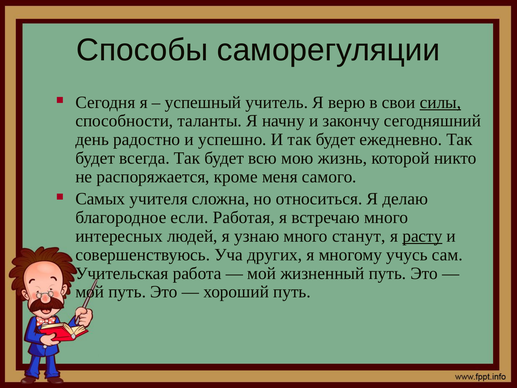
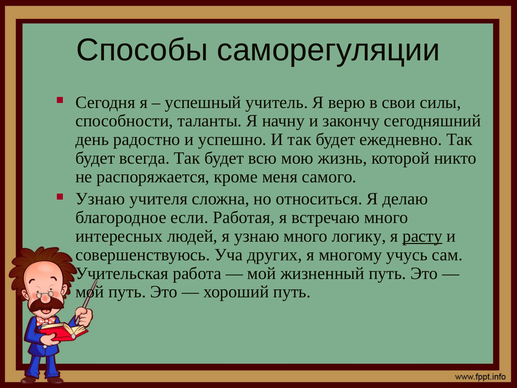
силы underline: present -> none
Самых at (100, 199): Самых -> Узнаю
станут: станут -> логику
